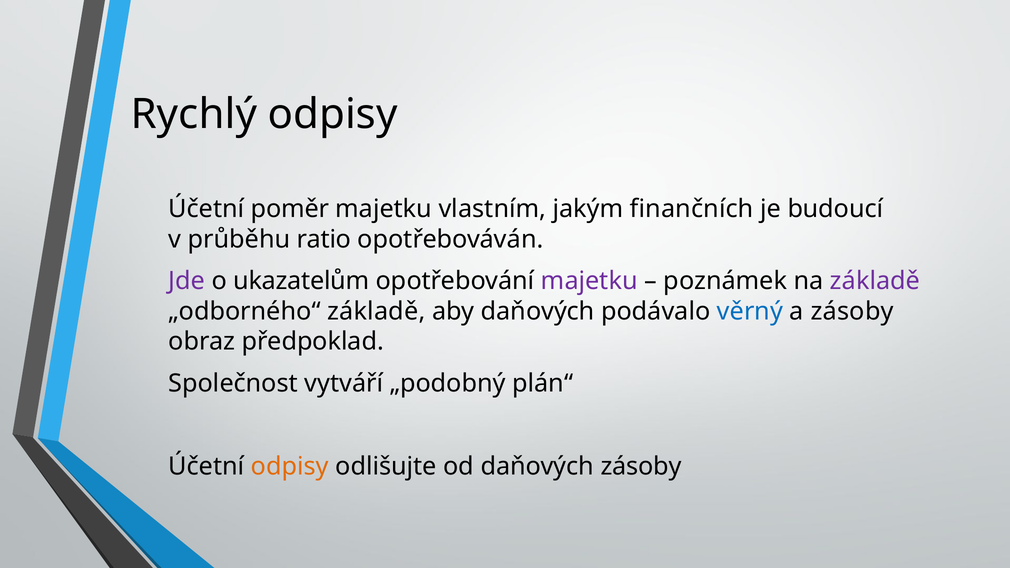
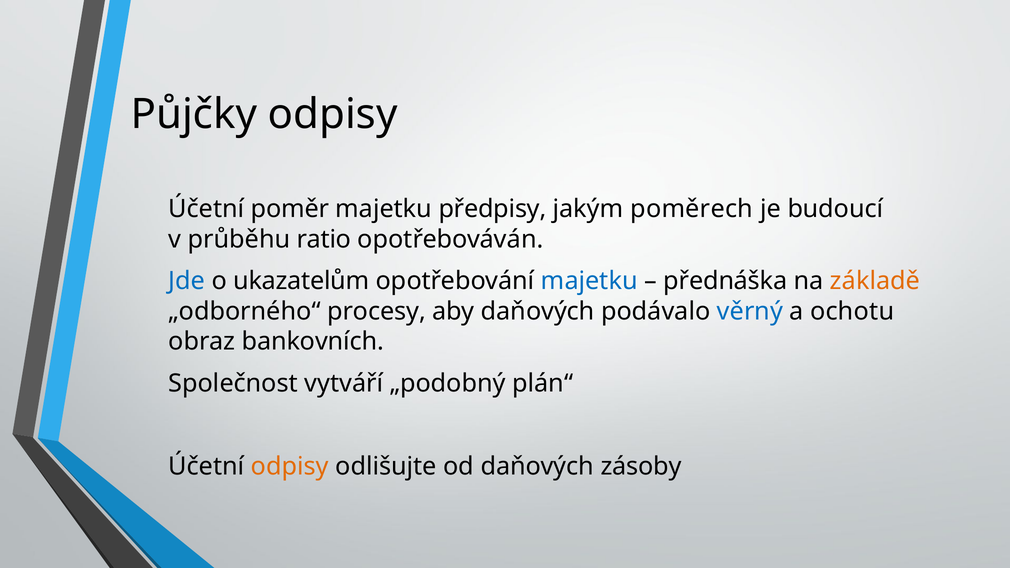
Rychlý: Rychlý -> Půjčky
vlastním: vlastním -> předpisy
finančních: finančních -> poměrech
Jde colour: purple -> blue
majetku at (589, 281) colour: purple -> blue
poznámek: poznámek -> přednáška
základě at (875, 281) colour: purple -> orange
„odborného“ základě: základě -> procesy
a zásoby: zásoby -> ochotu
předpoklad: předpoklad -> bankovních
